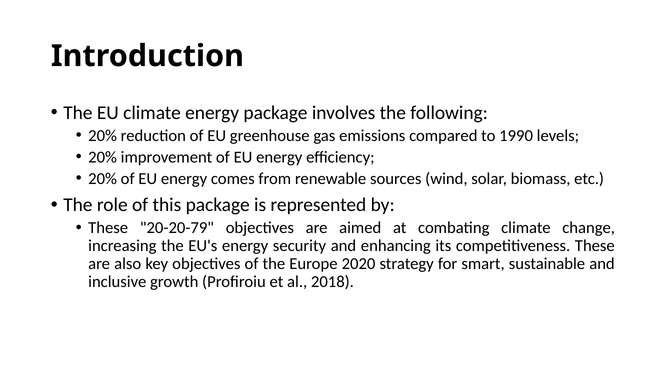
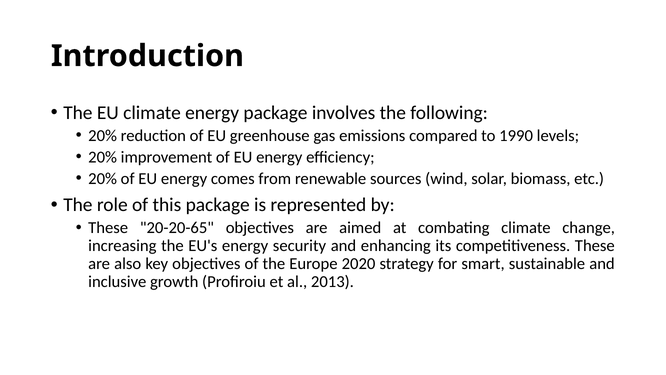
20-20-79: 20-20-79 -> 20-20-65
2018: 2018 -> 2013
